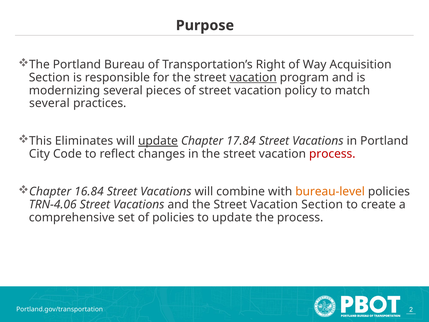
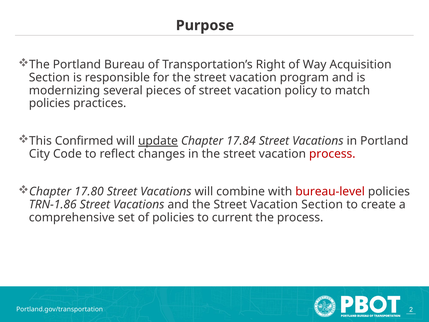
vacation at (253, 77) underline: present -> none
several at (49, 103): several -> policies
Eliminates: Eliminates -> Confirmed
16.84: 16.84 -> 17.80
bureau-level colour: orange -> red
TRN-4.06: TRN-4.06 -> TRN-1.86
to update: update -> current
